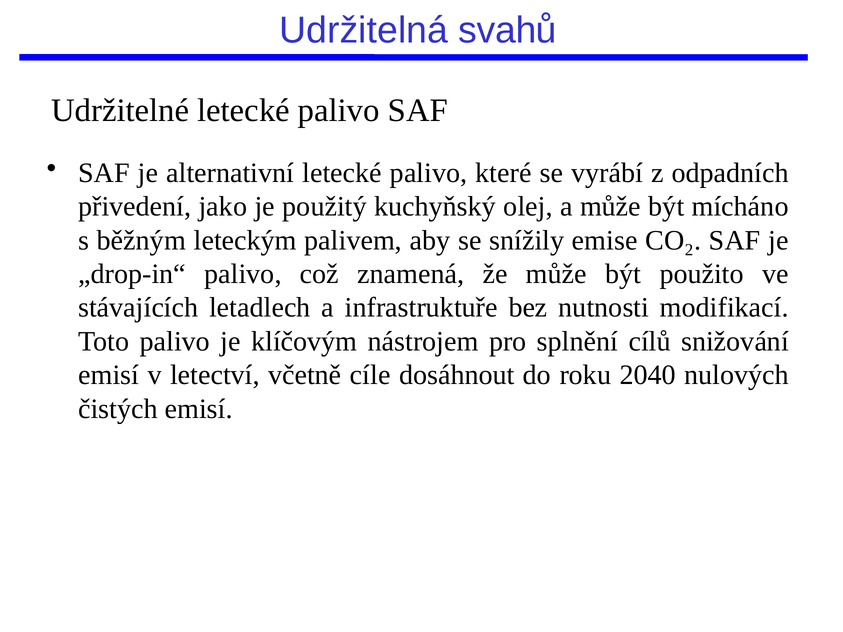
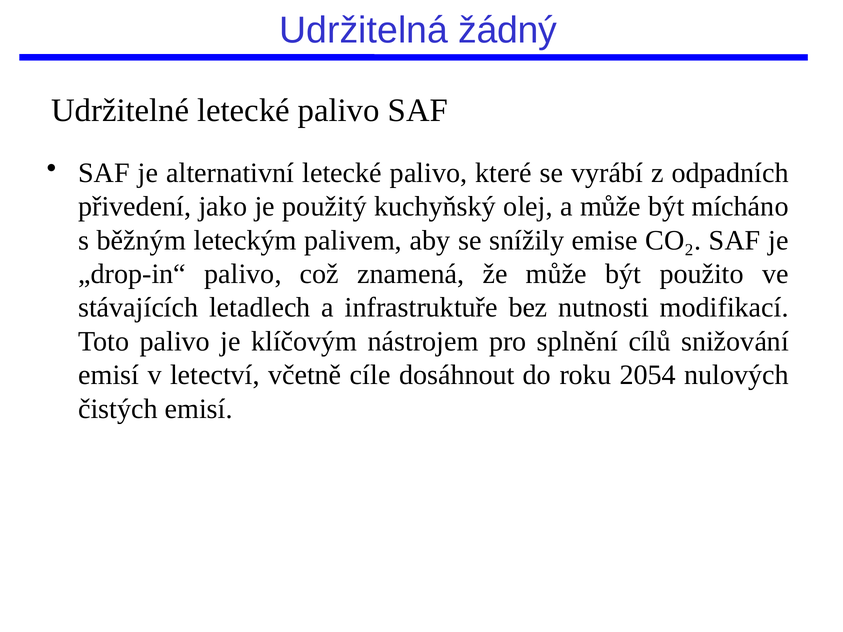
svahů: svahů -> žádný
2040: 2040 -> 2054
